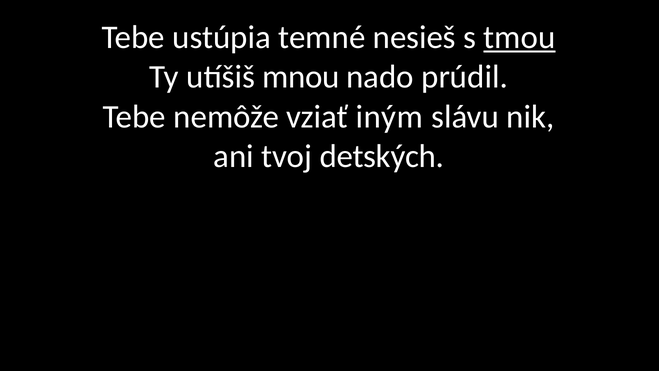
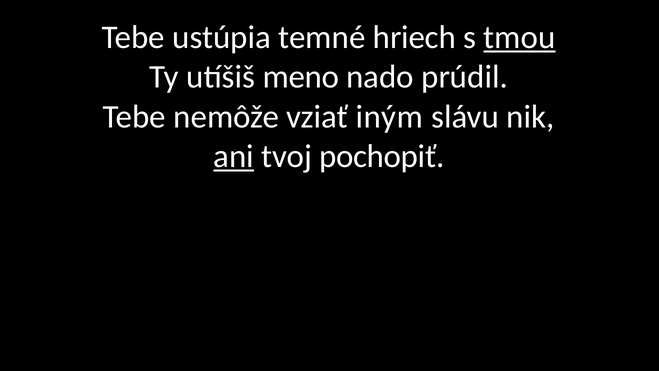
nesieš: nesieš -> hriech
mnou: mnou -> meno
ani underline: none -> present
detských: detských -> pochopiť
